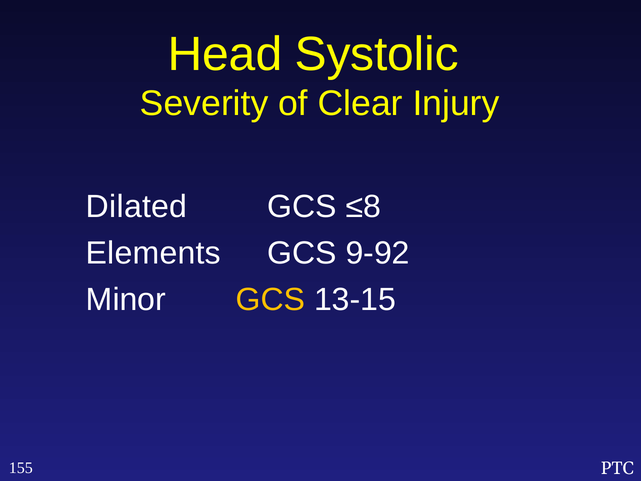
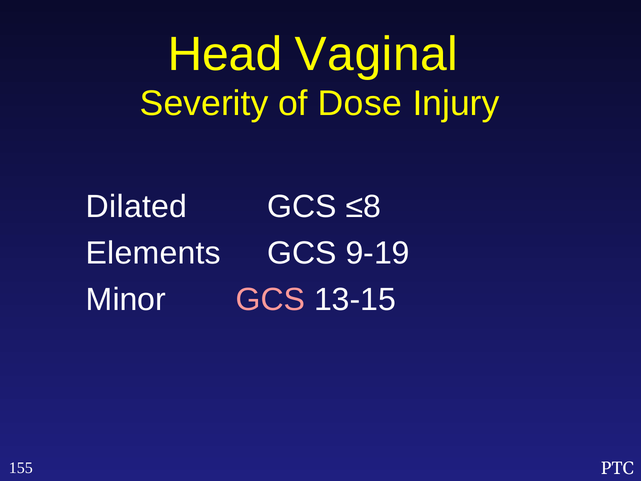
Systolic: Systolic -> Vaginal
Clear: Clear -> Dose
9-92: 9-92 -> 9-19
GCS at (271, 299) colour: yellow -> pink
